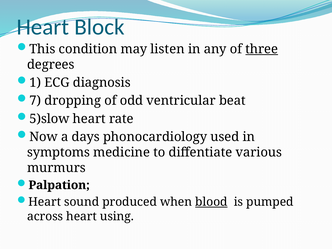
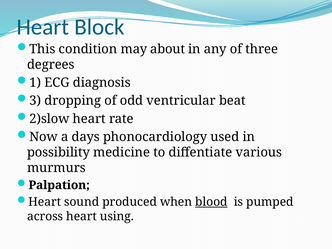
listen: listen -> about
three underline: present -> none
7: 7 -> 3
5)slow: 5)slow -> 2)slow
symptoms: symptoms -> possibility
